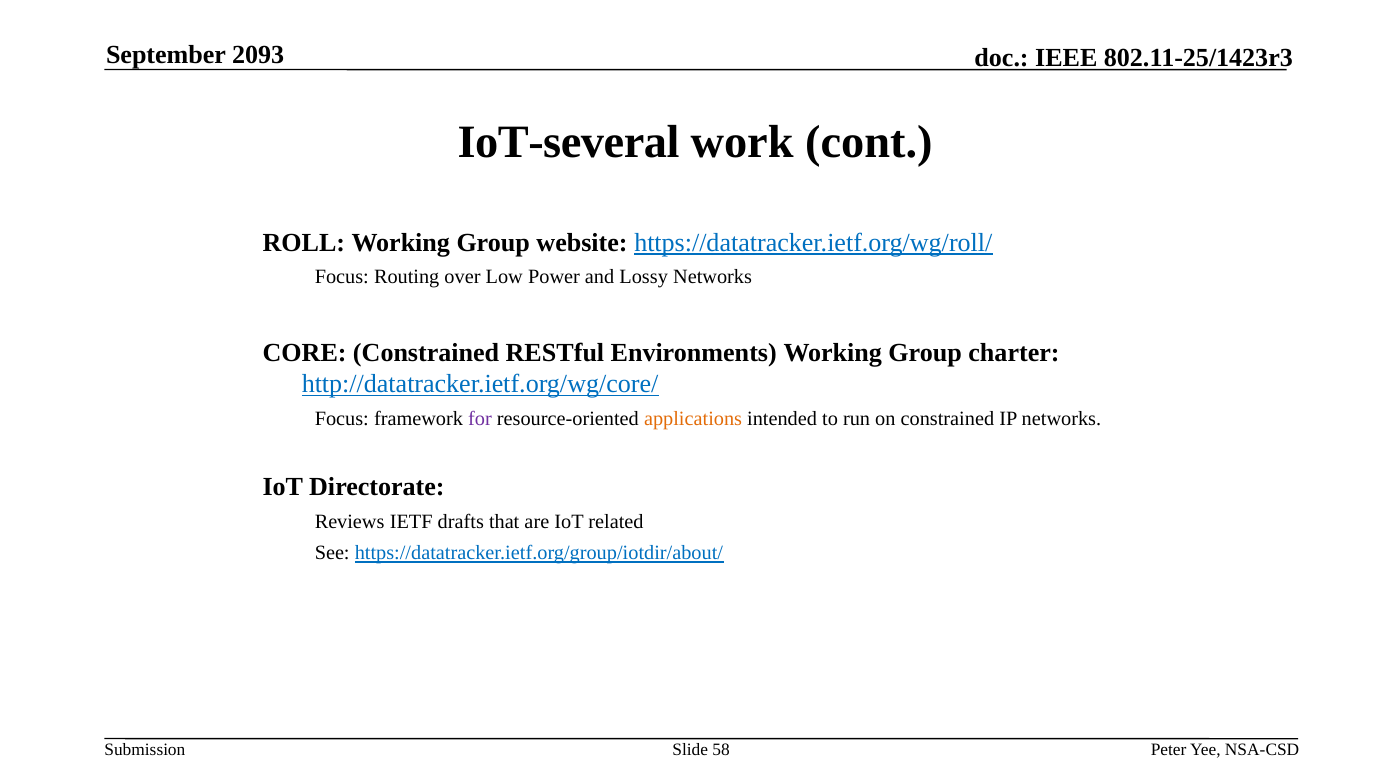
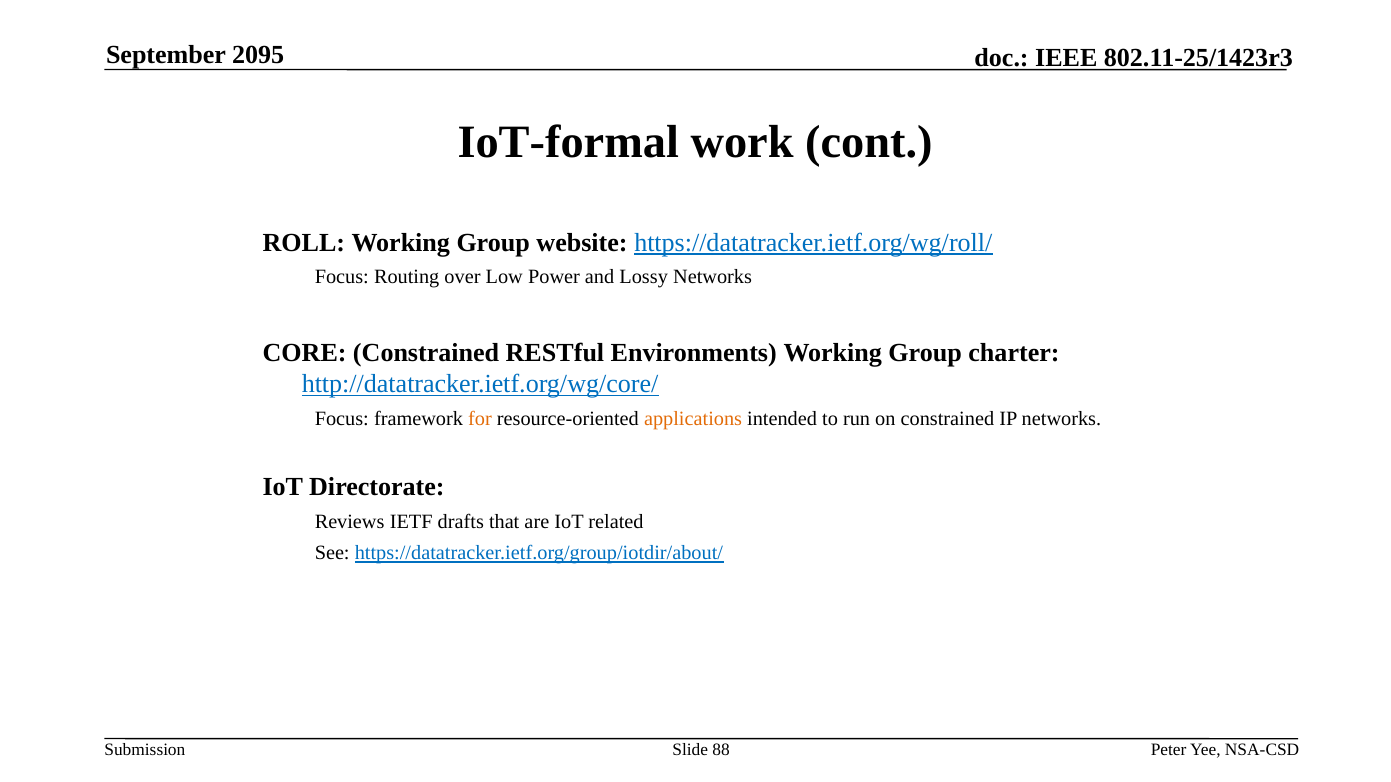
2093: 2093 -> 2095
IoT-several: IoT-several -> IoT-formal
for colour: purple -> orange
58: 58 -> 88
